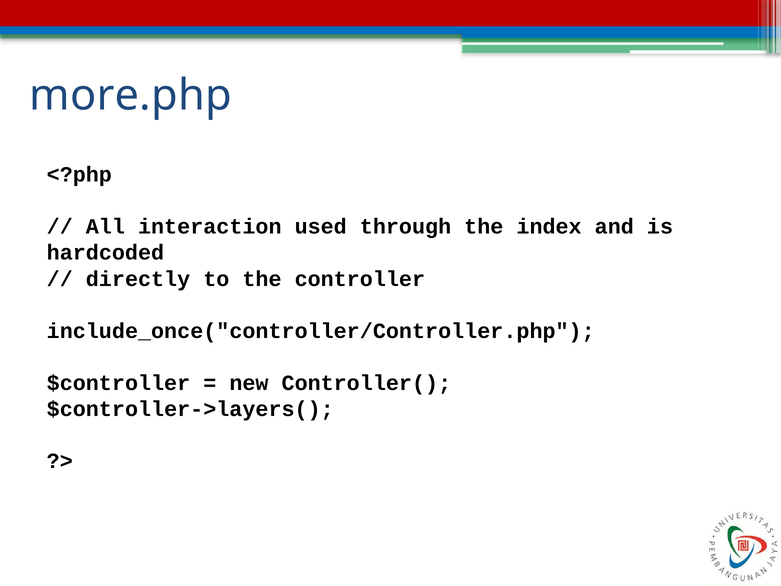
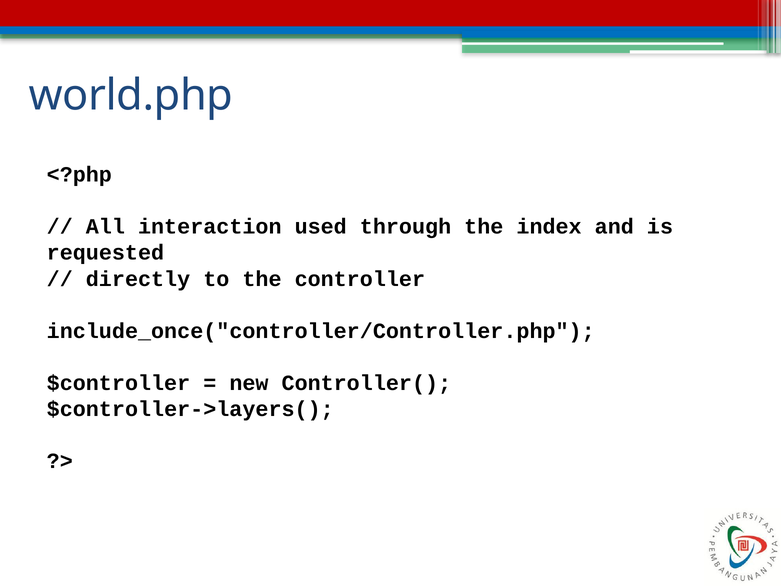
more.php: more.php -> world.php
hardcoded: hardcoded -> requested
